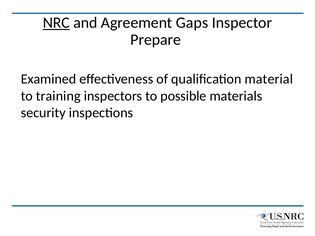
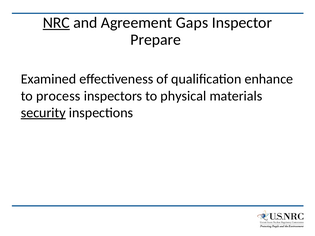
material: material -> enhance
training: training -> process
possible: possible -> physical
security underline: none -> present
